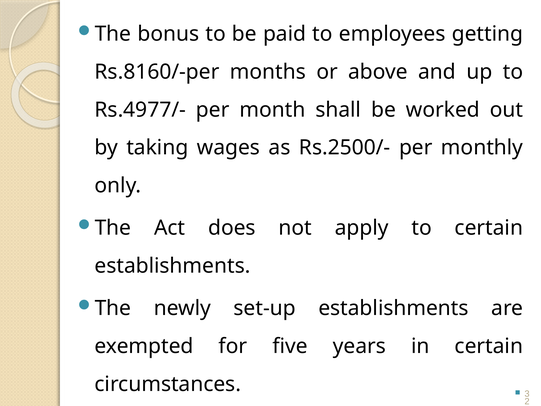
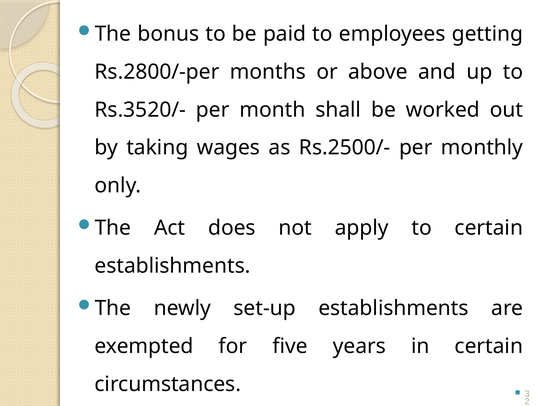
Rs.8160/-per: Rs.8160/-per -> Rs.2800/-per
Rs.4977/-: Rs.4977/- -> Rs.3520/-
